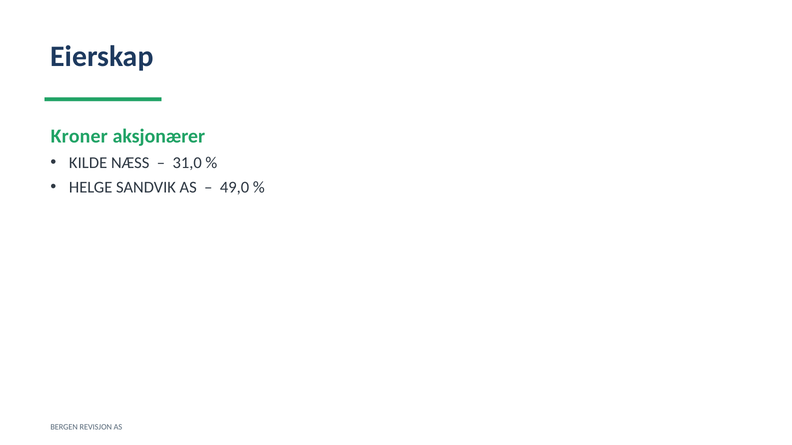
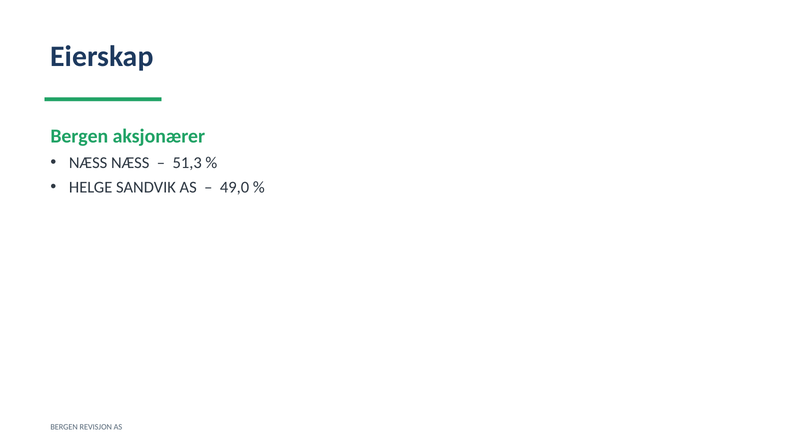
Kroner at (79, 136): Kroner -> Bergen
KILDE at (88, 163): KILDE -> NÆSS
31,0: 31,0 -> 51,3
